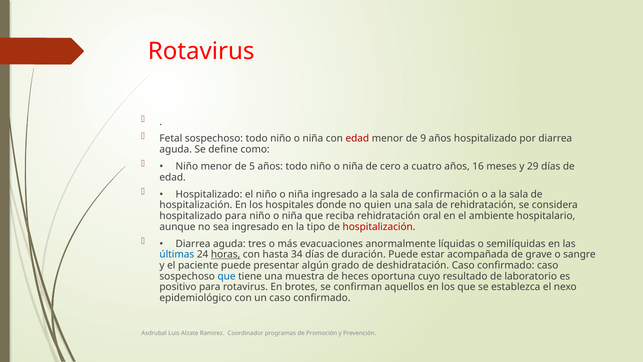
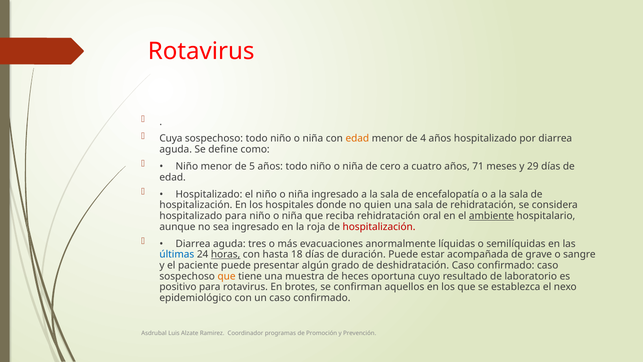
Fetal: Fetal -> Cuya
edad at (357, 139) colour: red -> orange
9: 9 -> 4
16: 16 -> 71
confirmación: confirmación -> encefalopatía
ambiente underline: none -> present
tipo: tipo -> roja
34: 34 -> 18
que at (227, 276) colour: blue -> orange
